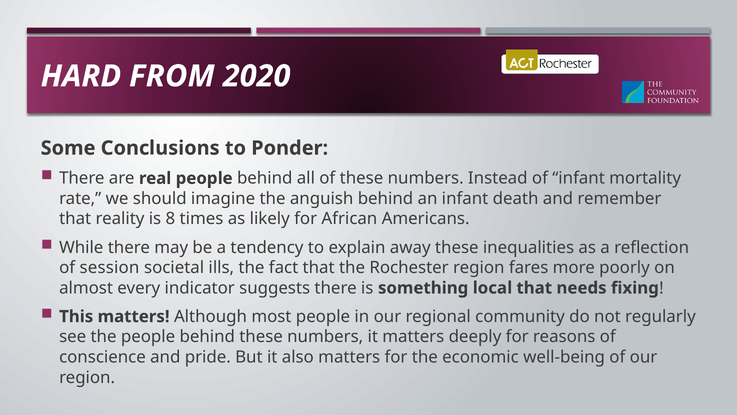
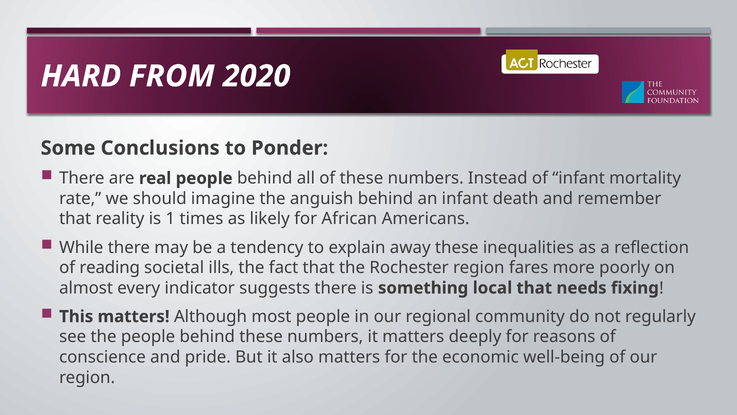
8: 8 -> 1
session: session -> reading
